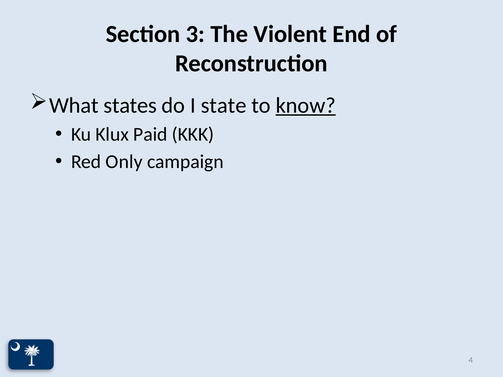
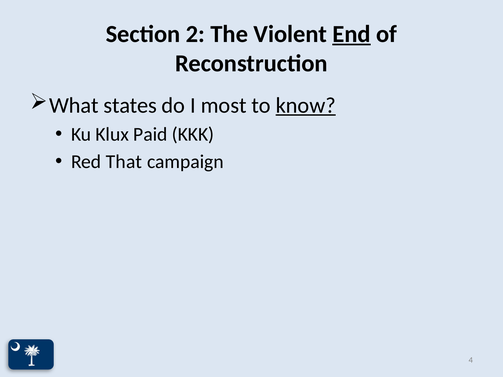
3: 3 -> 2
End underline: none -> present
state: state -> most
Only: Only -> That
